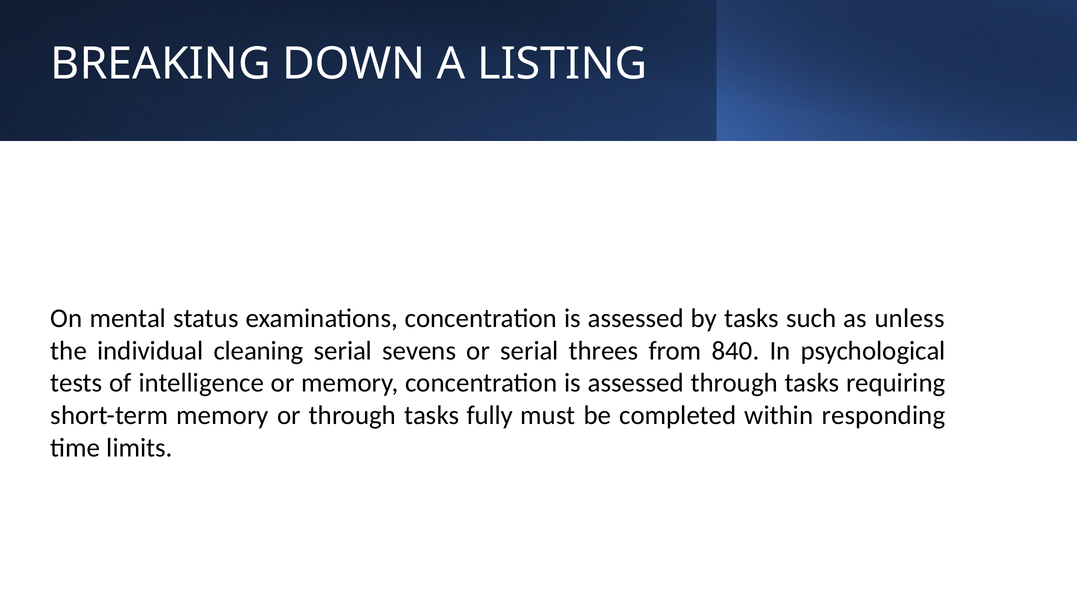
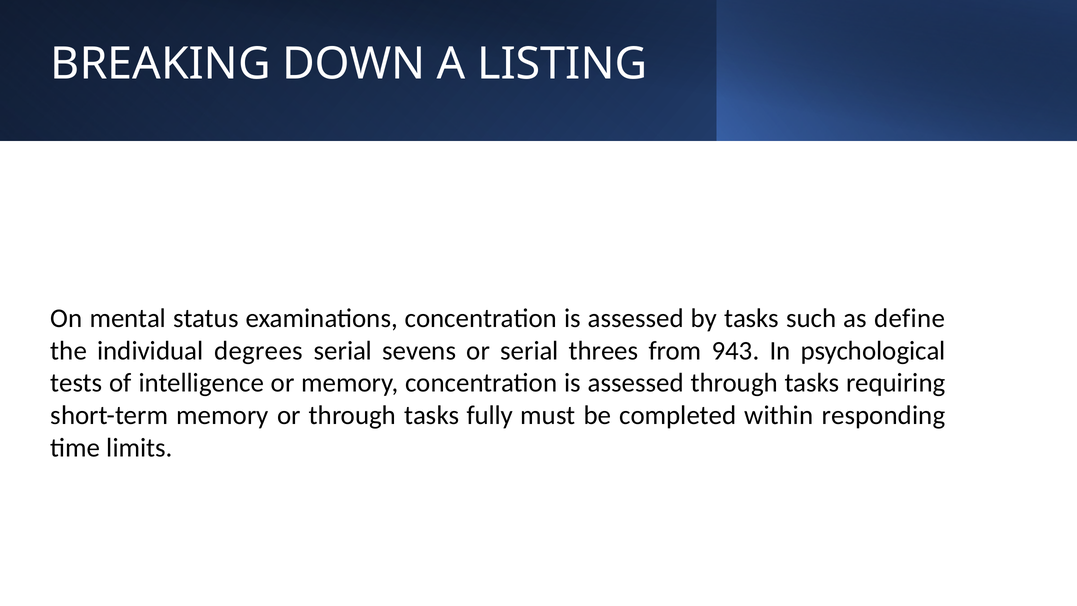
unless: unless -> define
cleaning: cleaning -> degrees
840: 840 -> 943
